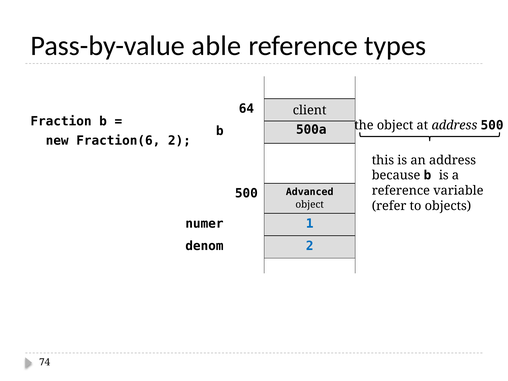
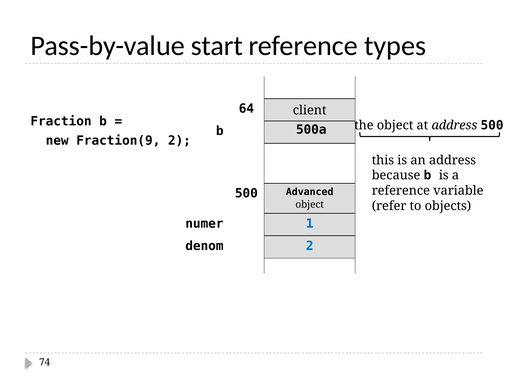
able: able -> start
Fraction(6: Fraction(6 -> Fraction(9
